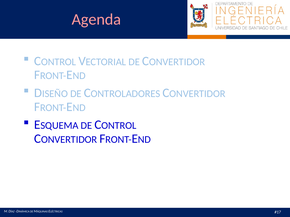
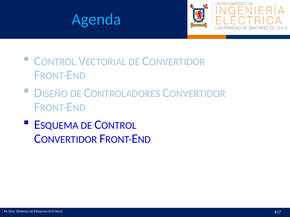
Agenda colour: pink -> light blue
